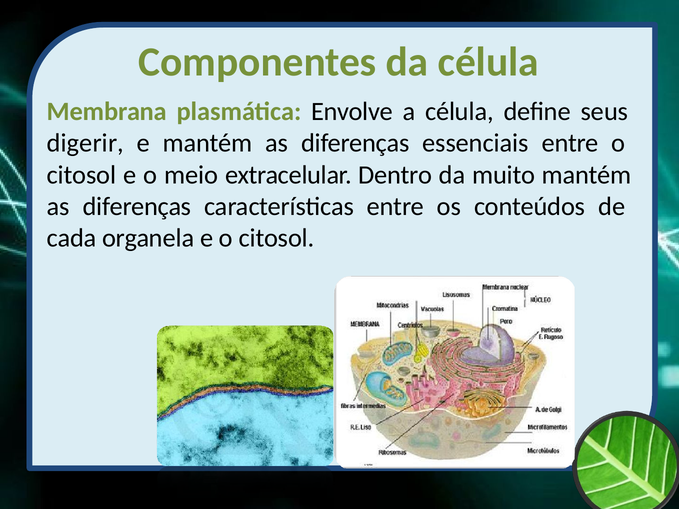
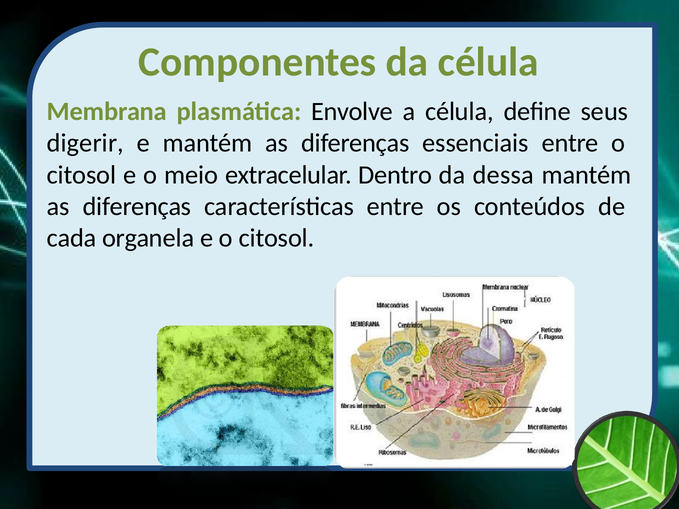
muito: muito -> dessa
